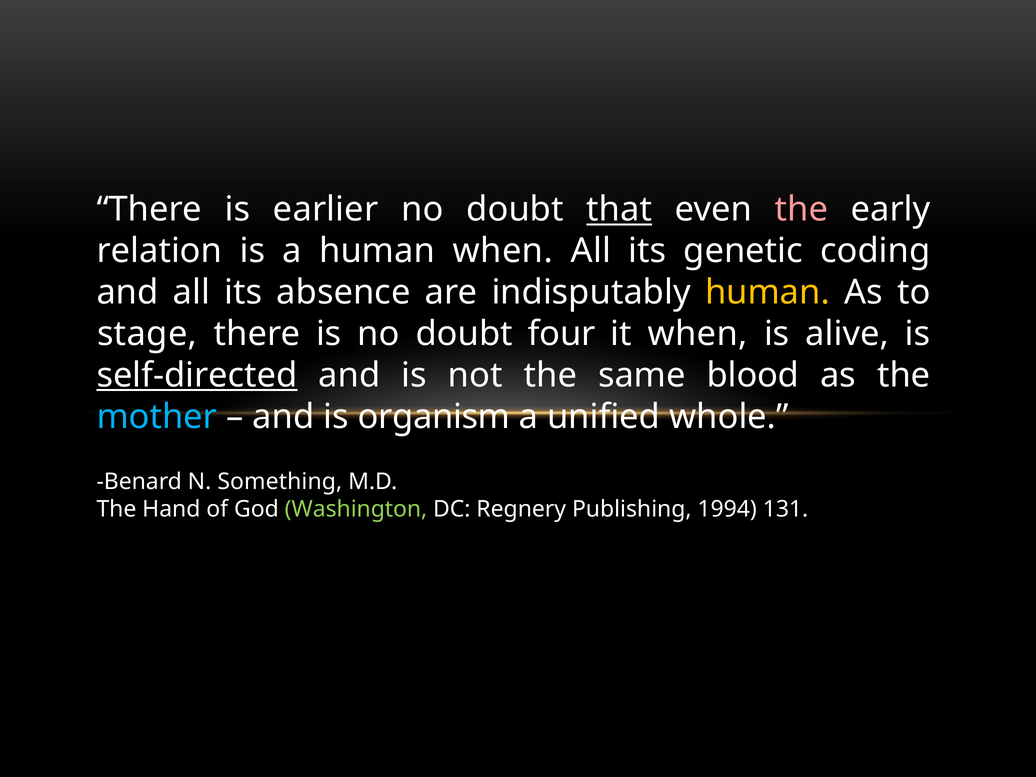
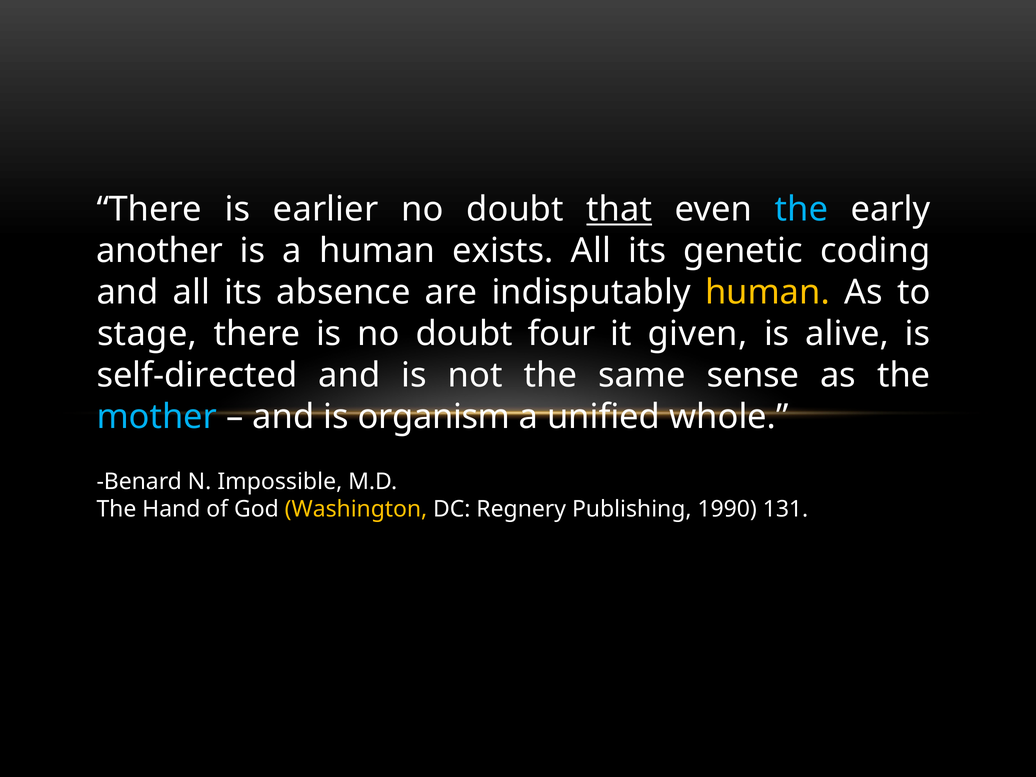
the at (801, 210) colour: pink -> light blue
relation: relation -> another
human when: when -> exists
it when: when -> given
self-directed underline: present -> none
blood: blood -> sense
Something: Something -> Impossible
Washington colour: light green -> yellow
1994: 1994 -> 1990
